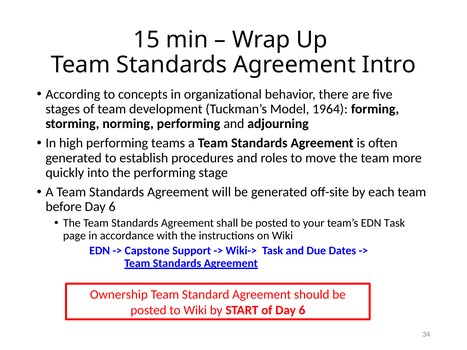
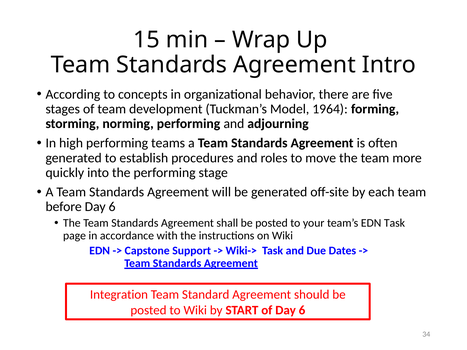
Ownership: Ownership -> Integration
